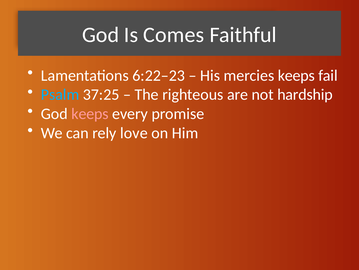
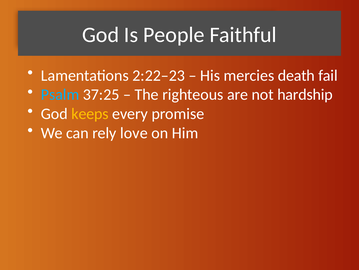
Comes: Comes -> People
6:22–23: 6:22–23 -> 2:22–23
mercies keeps: keeps -> death
keeps at (90, 114) colour: pink -> yellow
